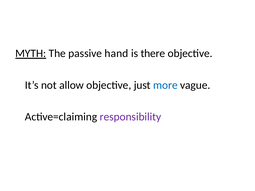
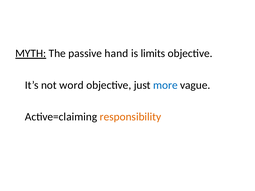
there: there -> limits
allow: allow -> word
responsibility colour: purple -> orange
